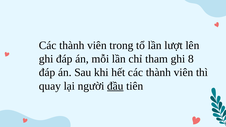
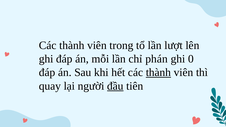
tham: tham -> phán
8: 8 -> 0
thành at (158, 72) underline: none -> present
